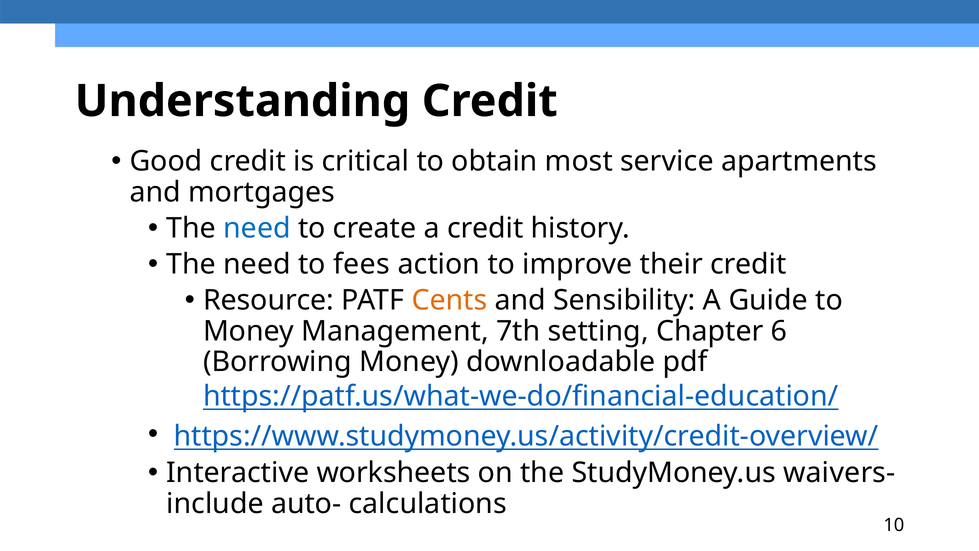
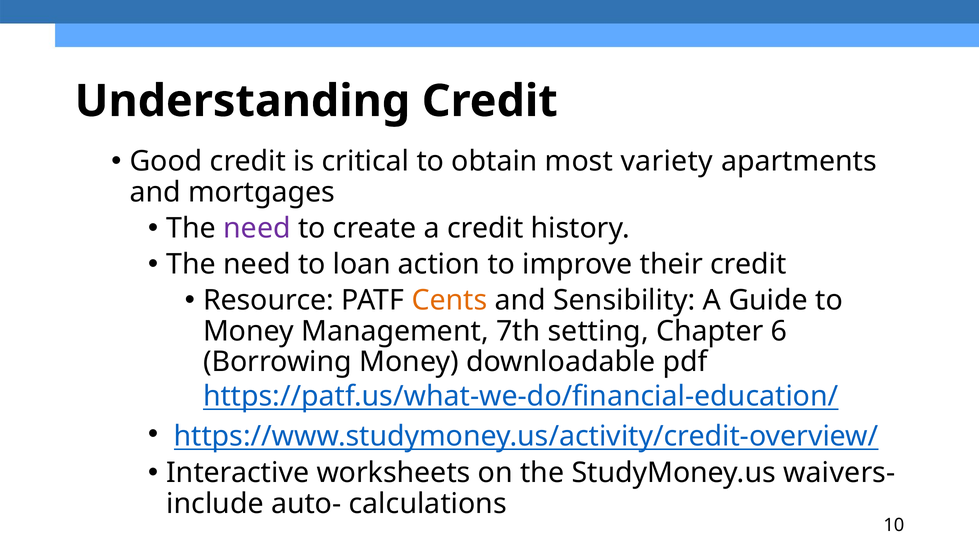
service: service -> variety
need at (257, 228) colour: blue -> purple
fees: fees -> loan
